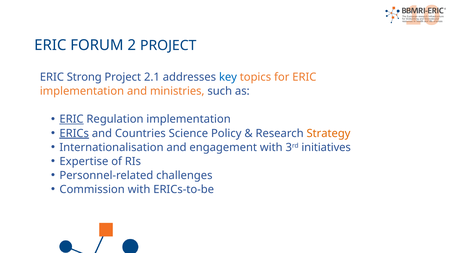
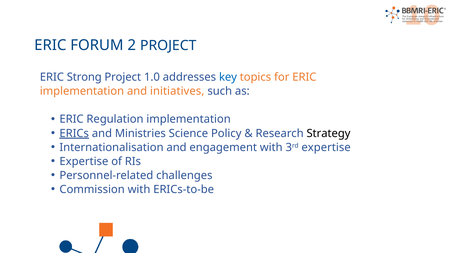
2.1: 2.1 -> 1.0
ministries: ministries -> initiatives
ERIC at (72, 119) underline: present -> none
Countries: Countries -> Ministries
Strategy colour: orange -> black
3rd initiatives: initiatives -> expertise
